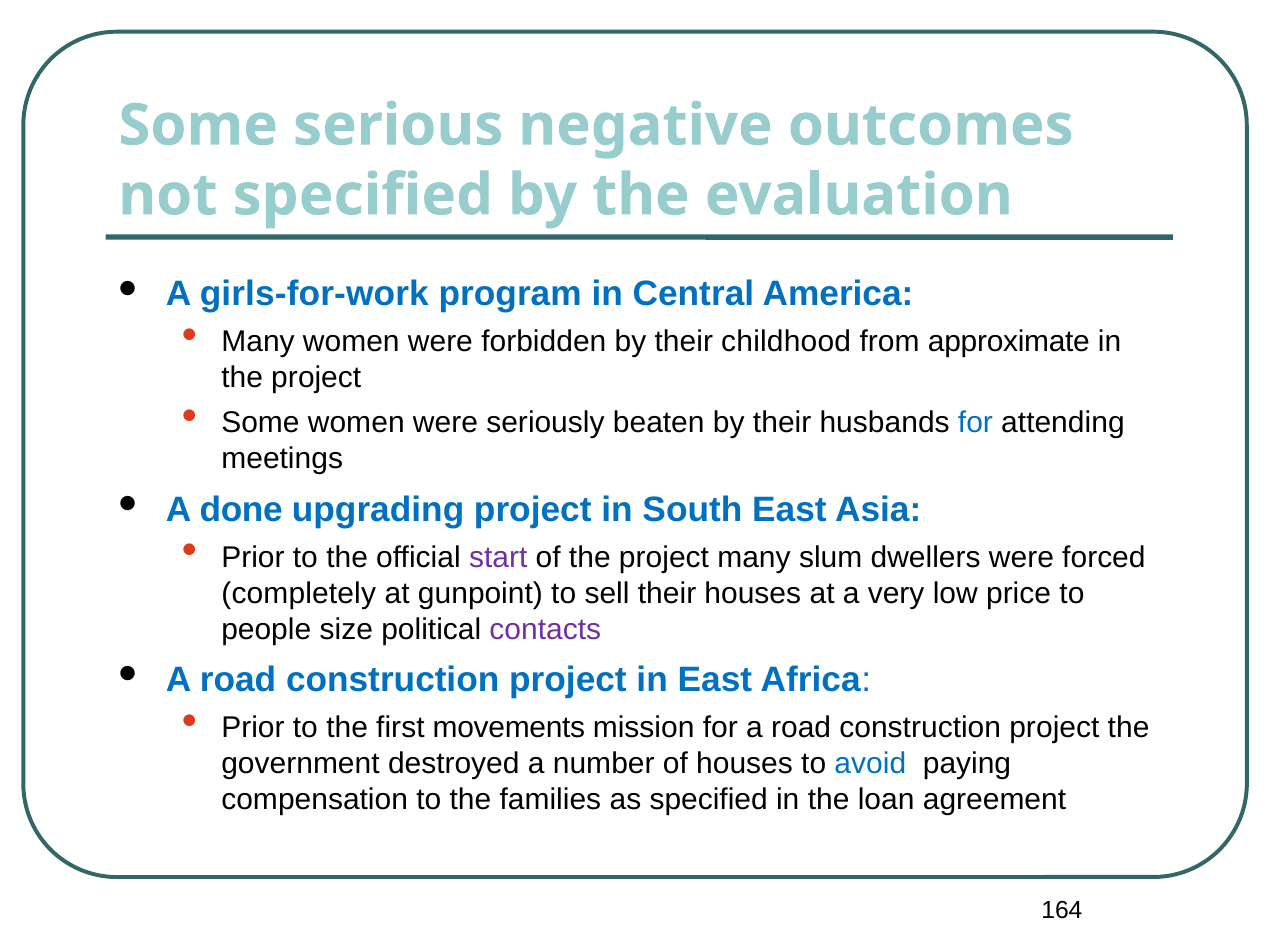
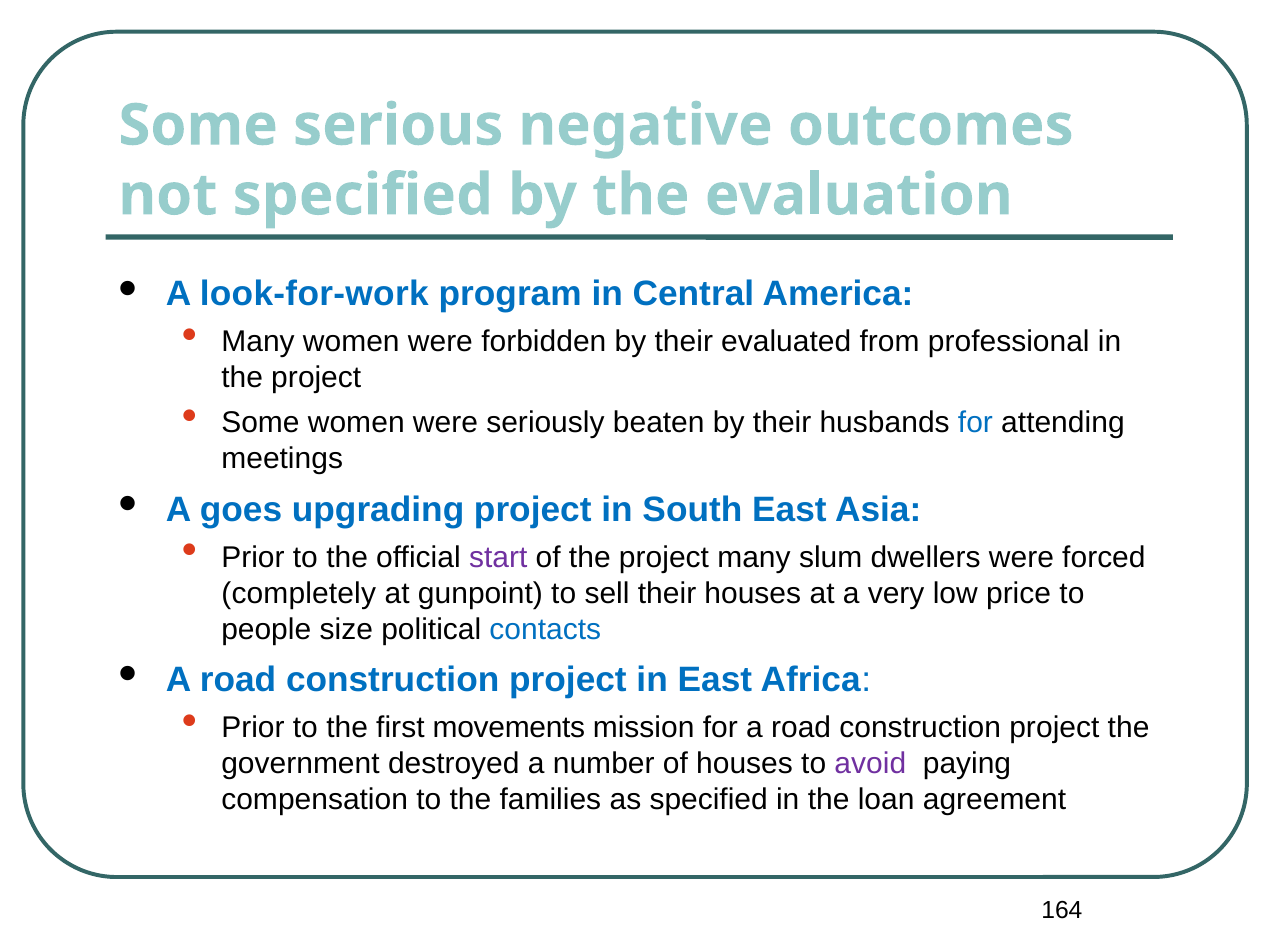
girls-for-work: girls-for-work -> look-for-work
childhood: childhood -> evaluated
approximate: approximate -> professional
done: done -> goes
contacts colour: purple -> blue
avoid colour: blue -> purple
